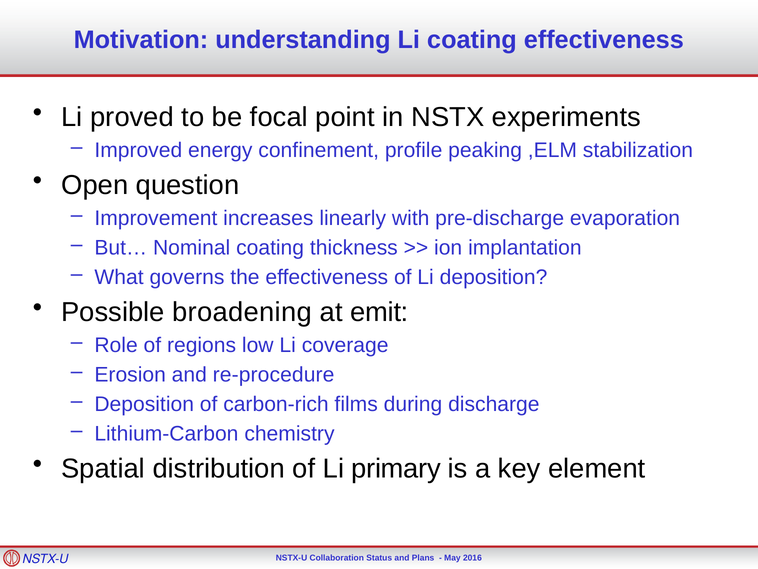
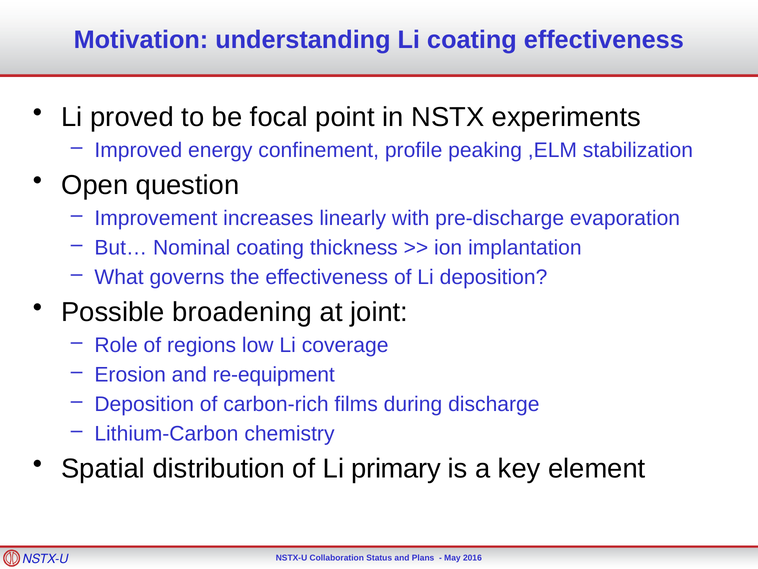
emit: emit -> joint
re-procedure: re-procedure -> re-equipment
